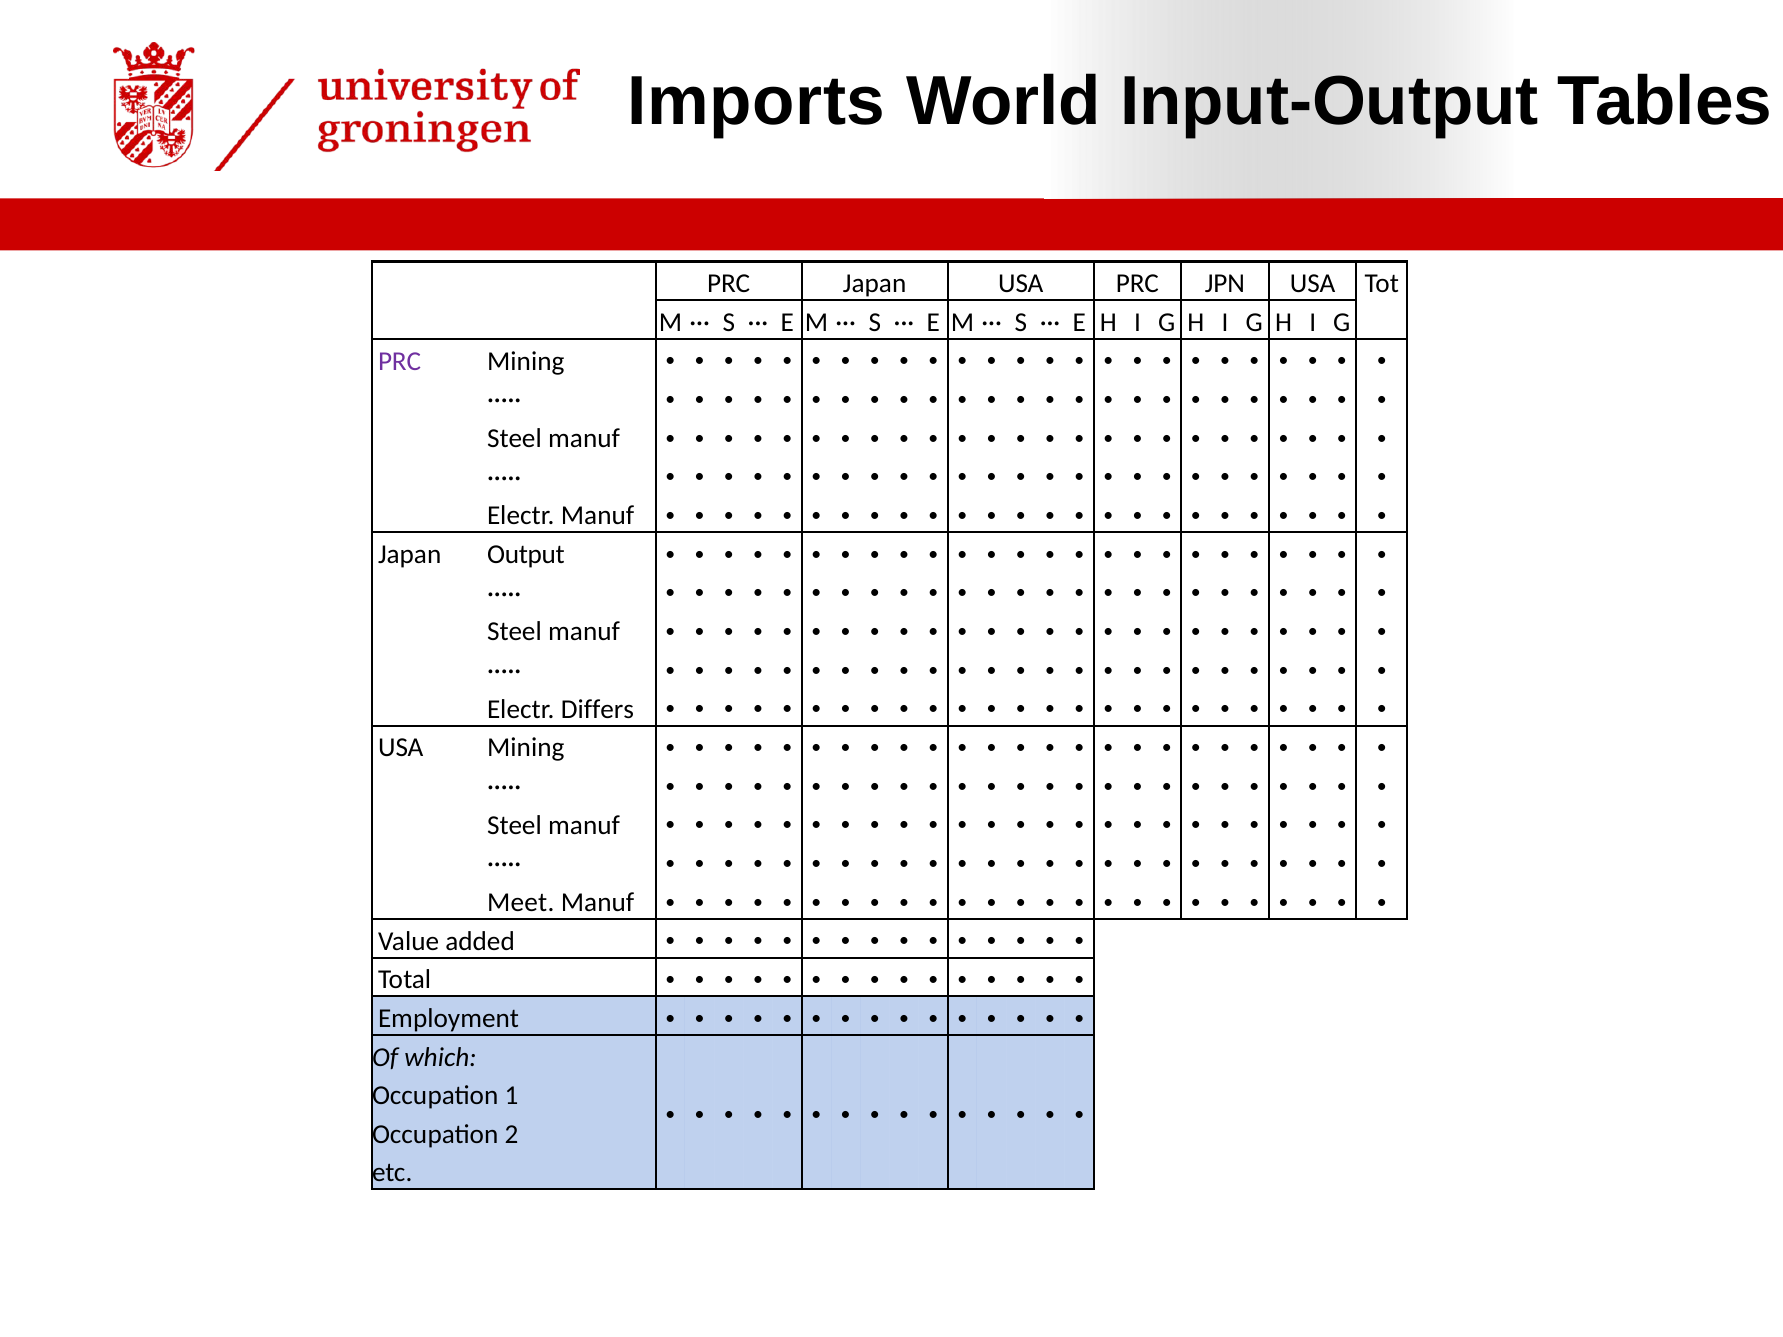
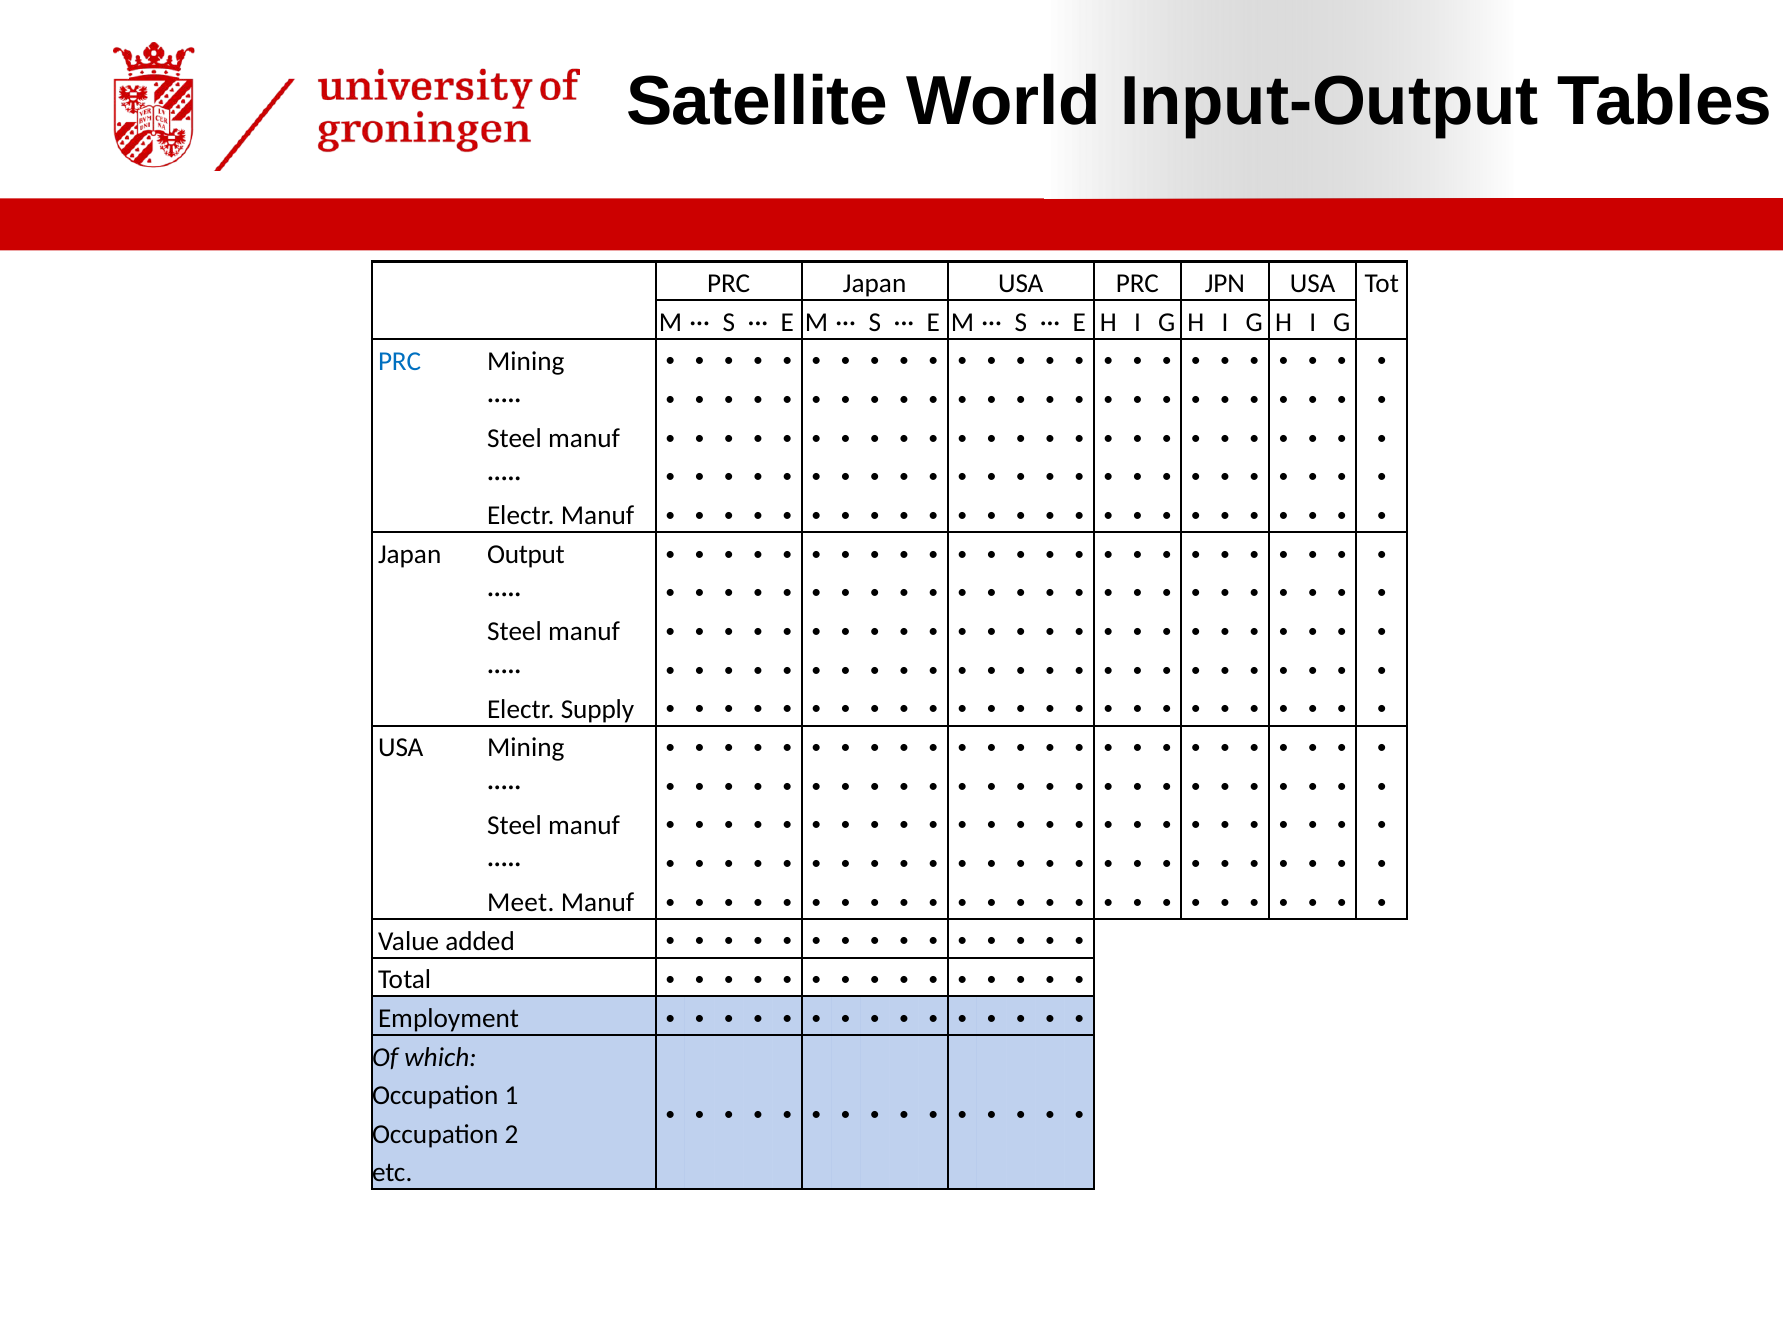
Imports: Imports -> Satellite
PRC at (400, 361) colour: purple -> blue
Differs: Differs -> Supply
